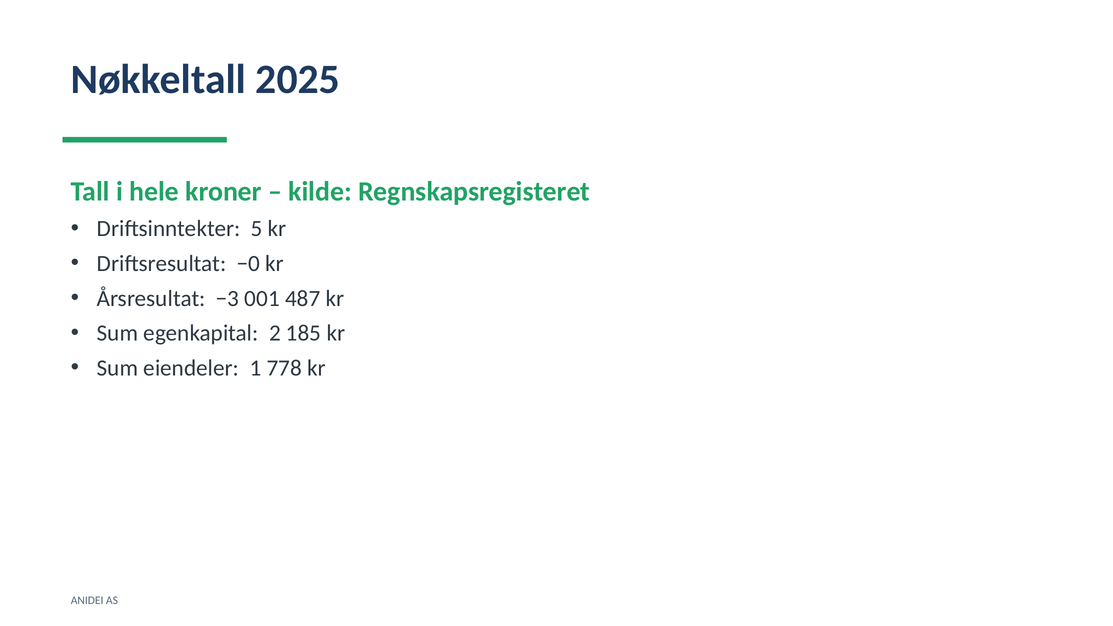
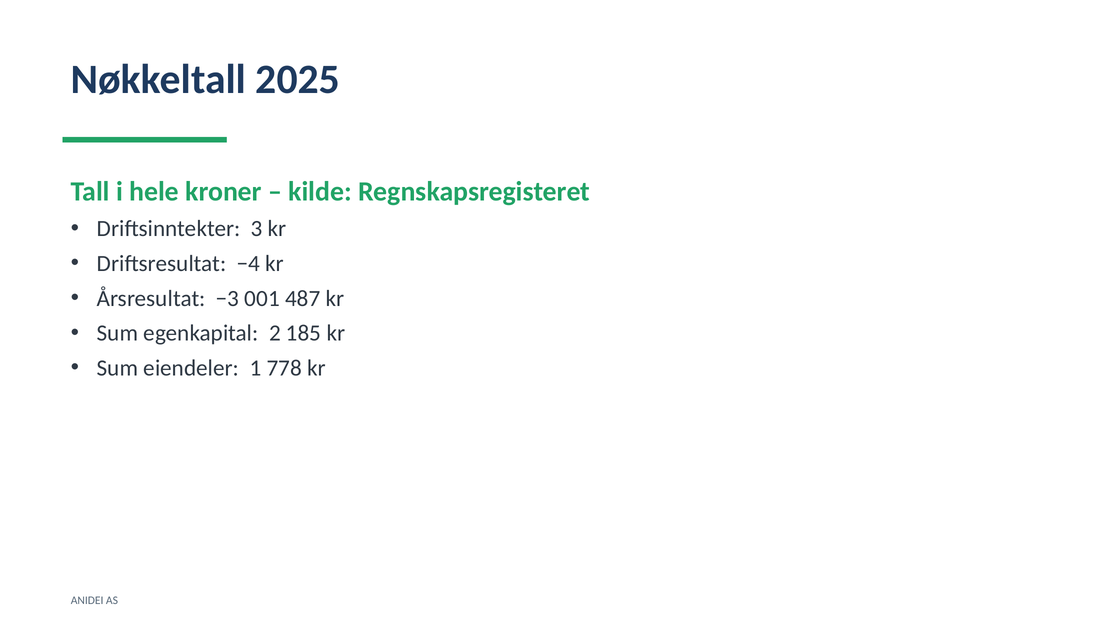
5: 5 -> 3
−0: −0 -> −4
